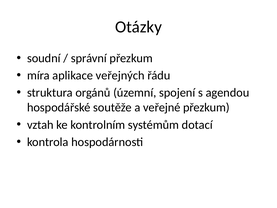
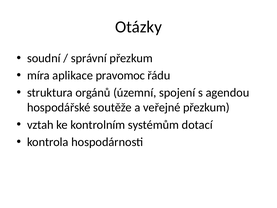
veřejných: veřejných -> pravomoc
